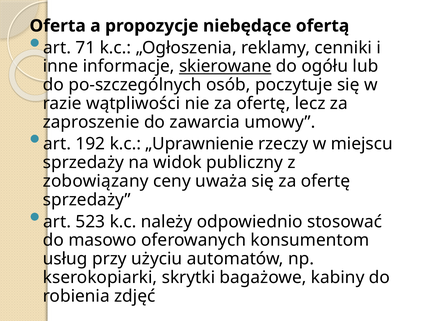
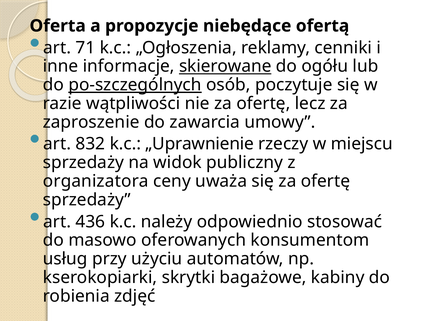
po-szczególnych underline: none -> present
192: 192 -> 832
zobowiązany: zobowiązany -> organizatora
523: 523 -> 436
